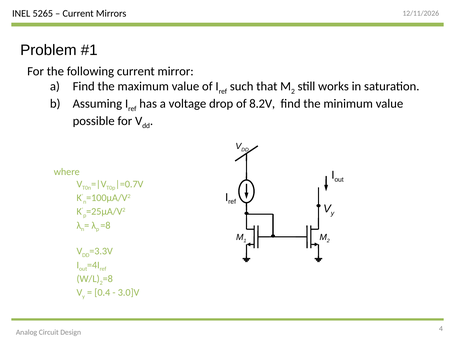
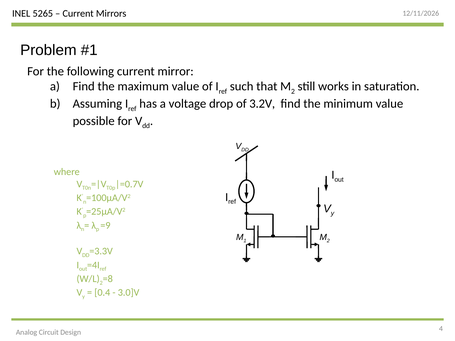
8.2V: 8.2V -> 3.2V
=8 at (105, 226): =8 -> =9
